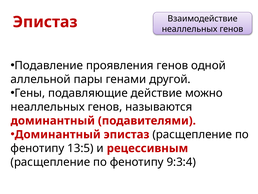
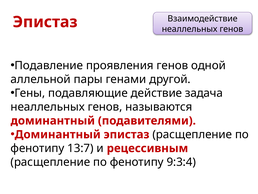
можно: можно -> задача
13:5: 13:5 -> 13:7
